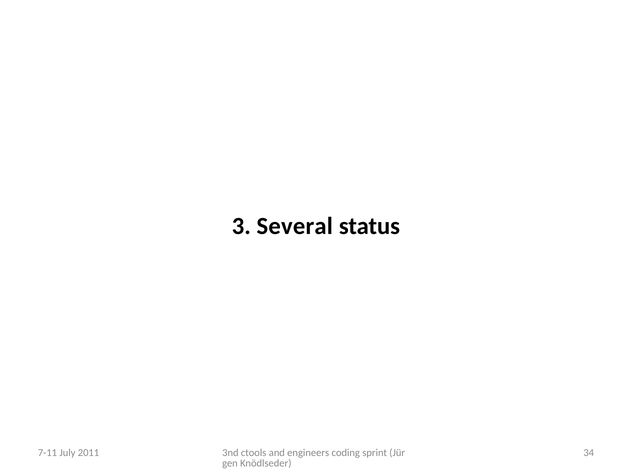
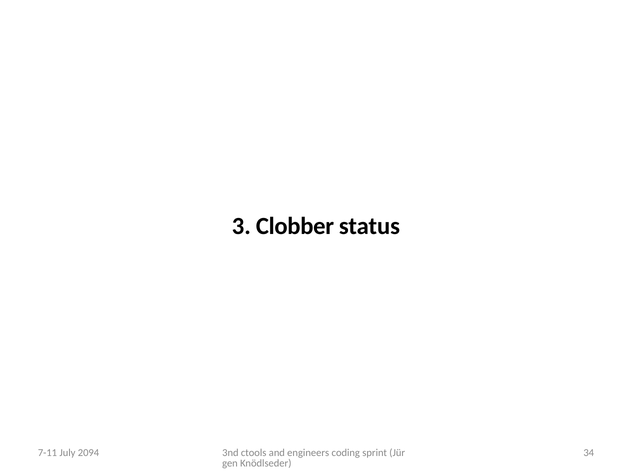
Several: Several -> Clobber
2011: 2011 -> 2094
